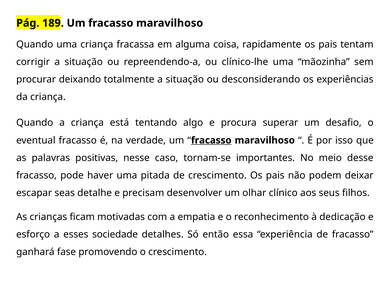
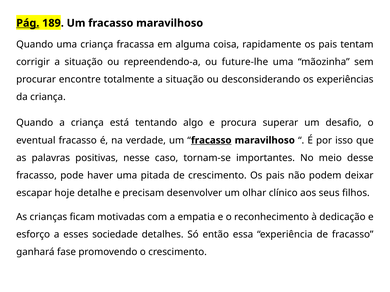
Pág underline: none -> present
clínico-lhe: clínico-lhe -> future-lhe
deixando: deixando -> encontre
seas: seas -> hoje
